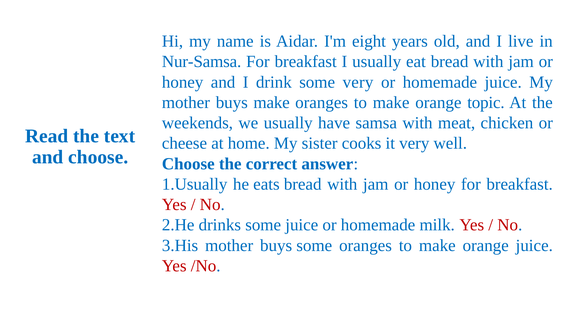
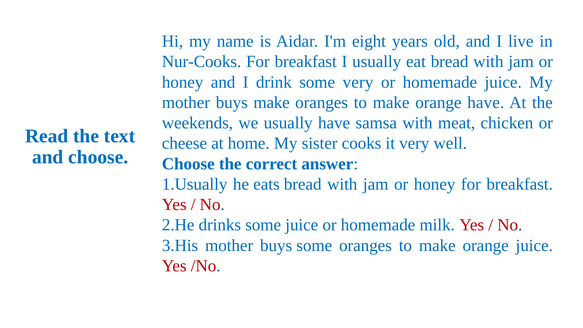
Nur-Samsa: Nur-Samsa -> Nur-Cooks
orange topic: topic -> have
